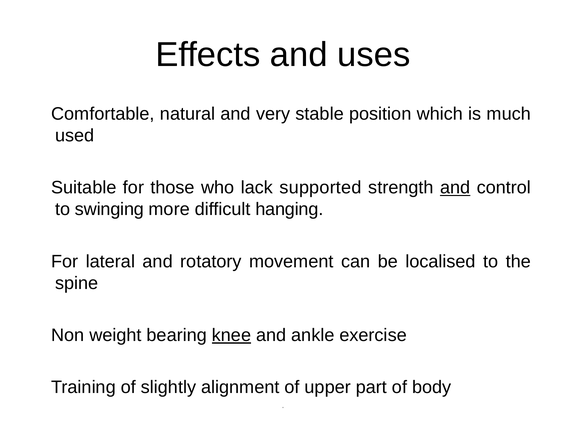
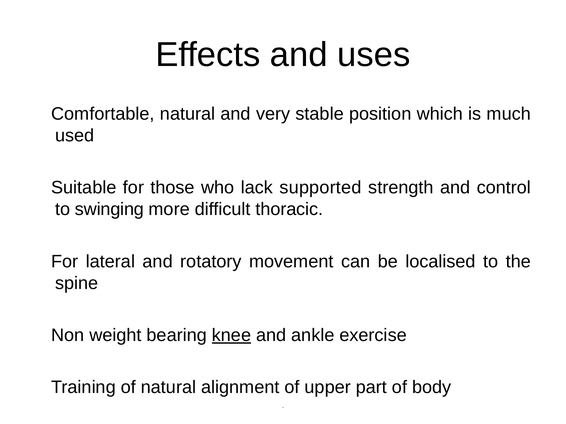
and at (455, 188) underline: present -> none
hanging: hanging -> thoracic
of slightly: slightly -> natural
